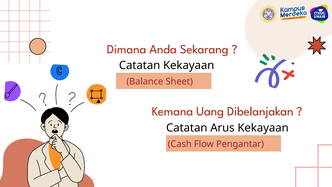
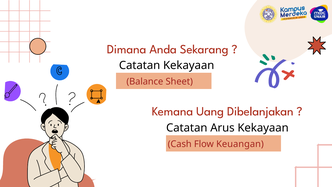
Pengantar: Pengantar -> Keuangan
